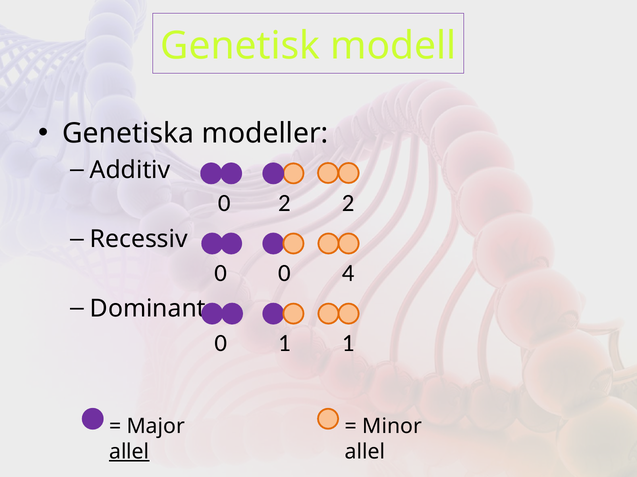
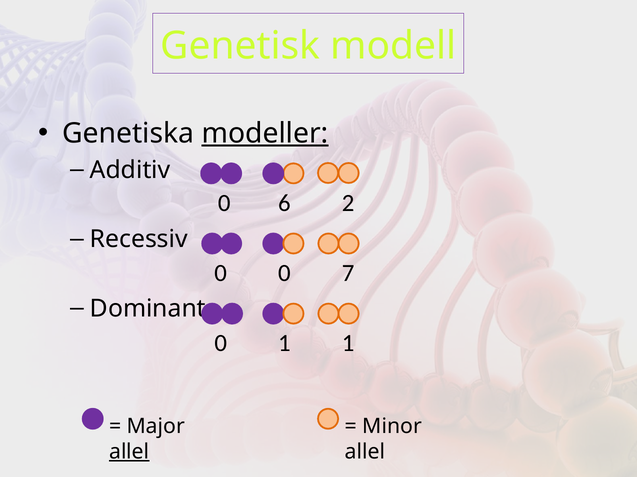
modeller underline: none -> present
0 2: 2 -> 6
4: 4 -> 7
